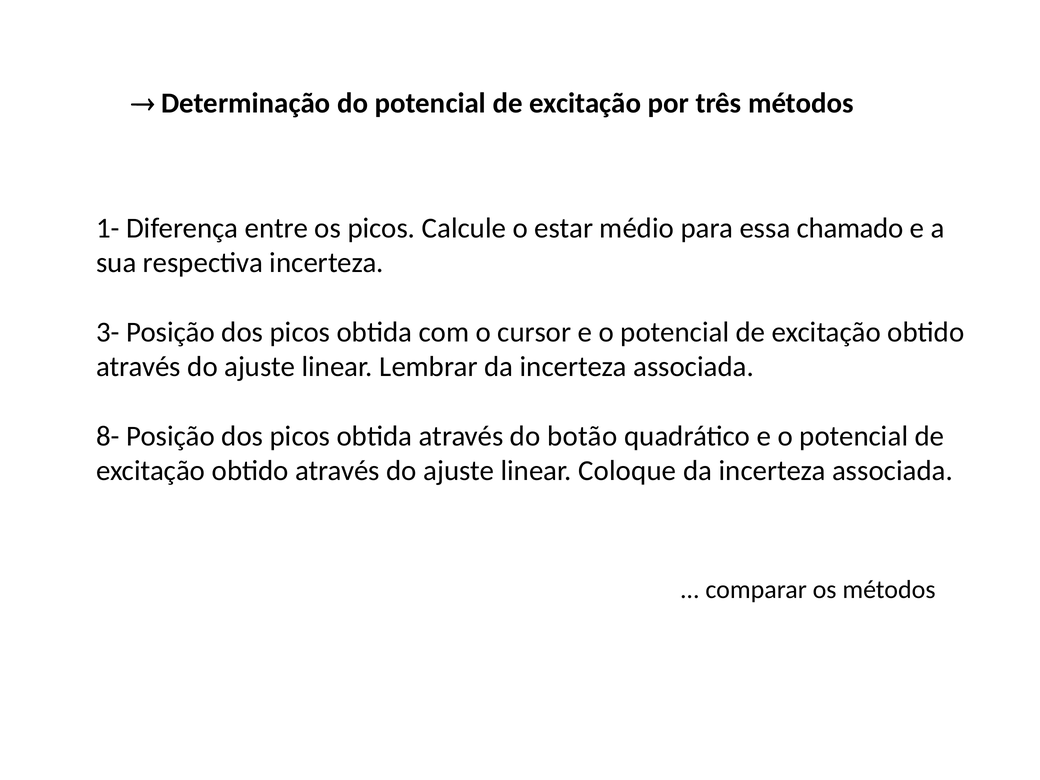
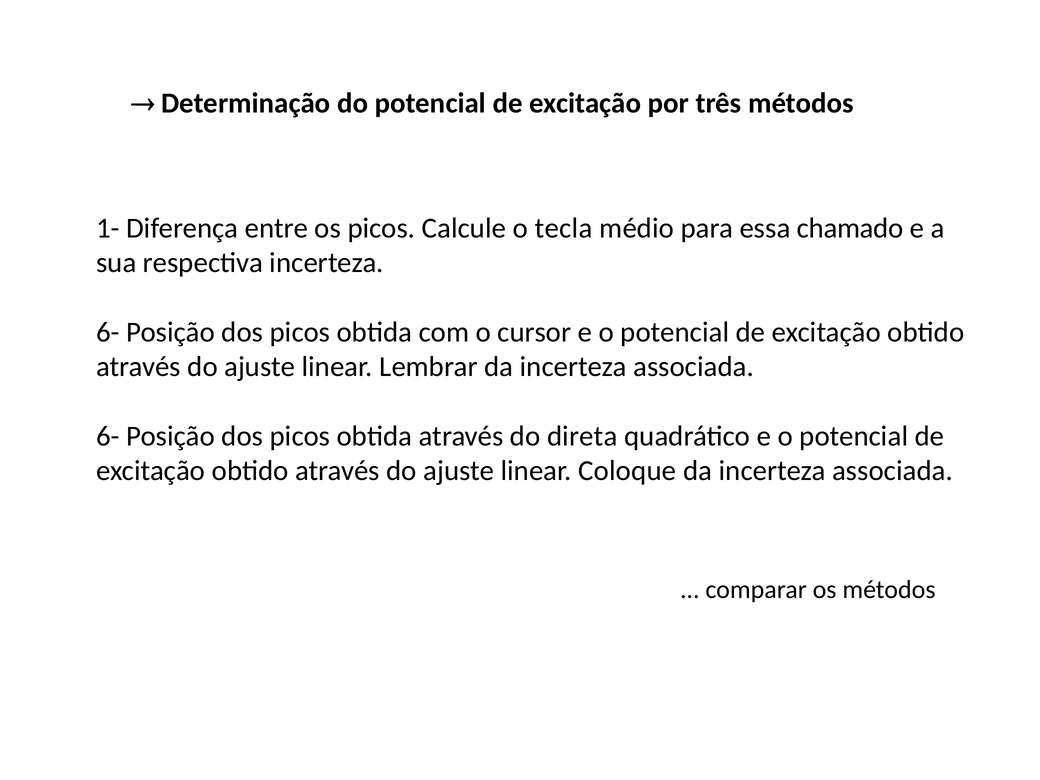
estar: estar -> tecla
3- at (108, 332): 3- -> 6-
8- at (108, 436): 8- -> 6-
botão: botão -> direta
